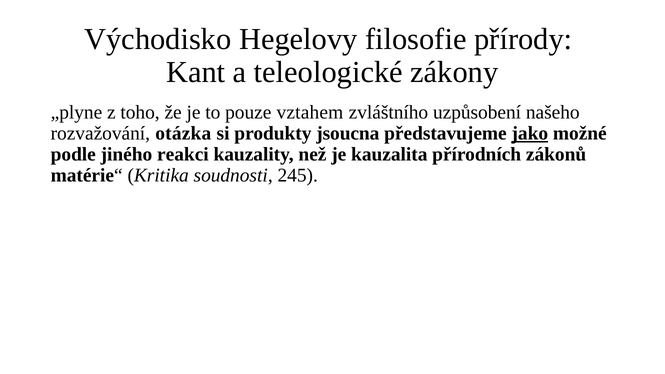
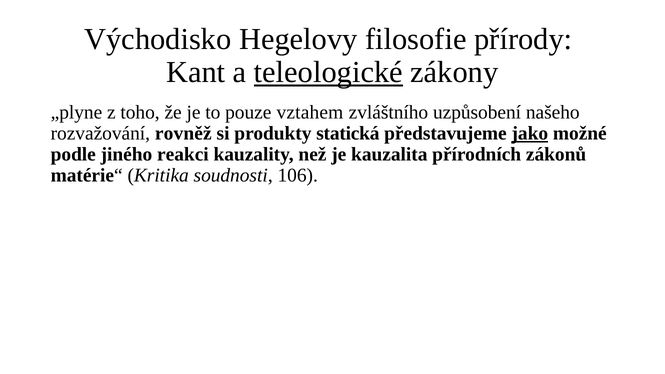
teleologické underline: none -> present
otázka: otázka -> rovněž
jsoucna: jsoucna -> statická
245: 245 -> 106
